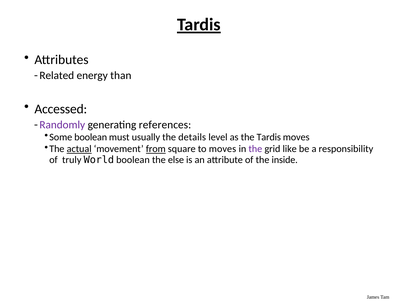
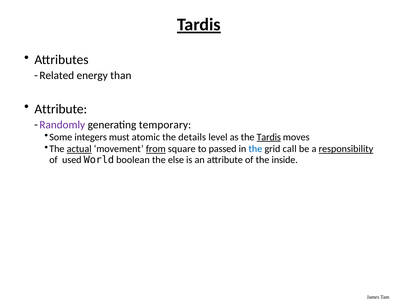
Accessed at (61, 109): Accessed -> Attribute
references: references -> temporary
Some boolean: boolean -> integers
usually: usually -> atomic
Tardis at (269, 137) underline: none -> present
to moves: moves -> passed
the at (255, 149) colour: purple -> blue
like: like -> call
responsibility underline: none -> present
truly: truly -> used
